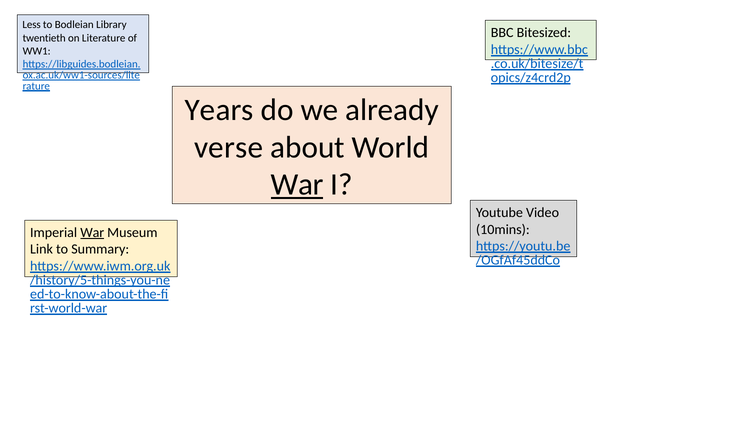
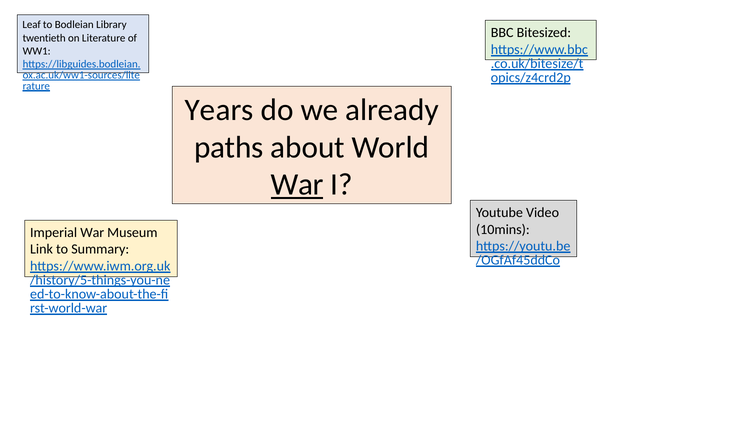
Less: Less -> Leaf
verse: verse -> paths
War at (92, 233) underline: present -> none
